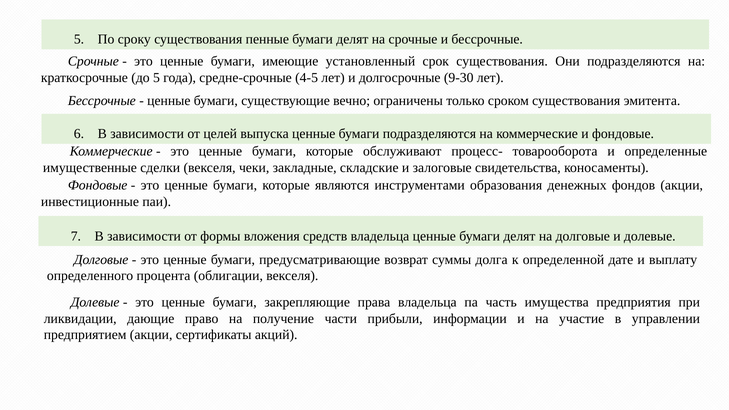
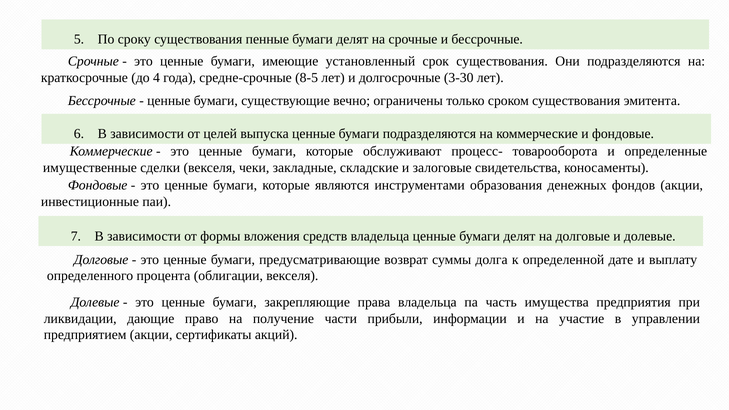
до 5: 5 -> 4
4-5: 4-5 -> 8-5
9-30: 9-30 -> 3-30
